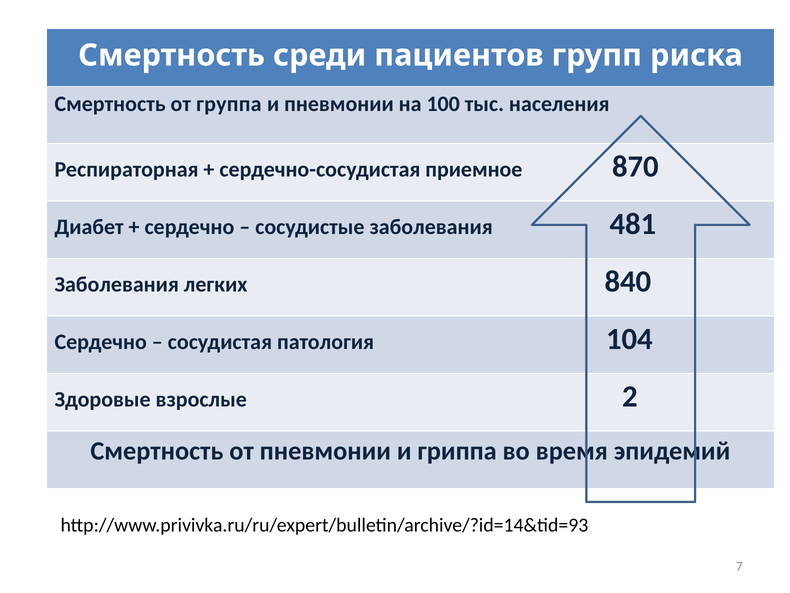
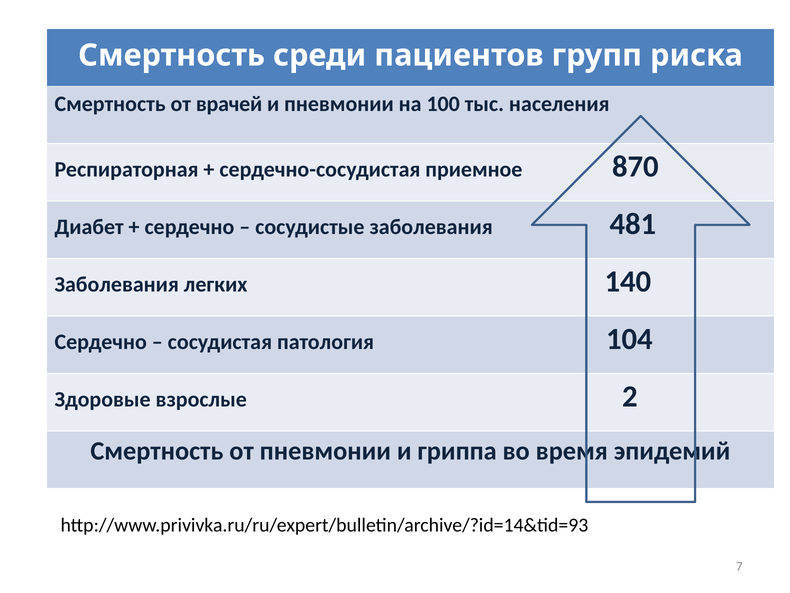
группа: группа -> врачей
840: 840 -> 140
